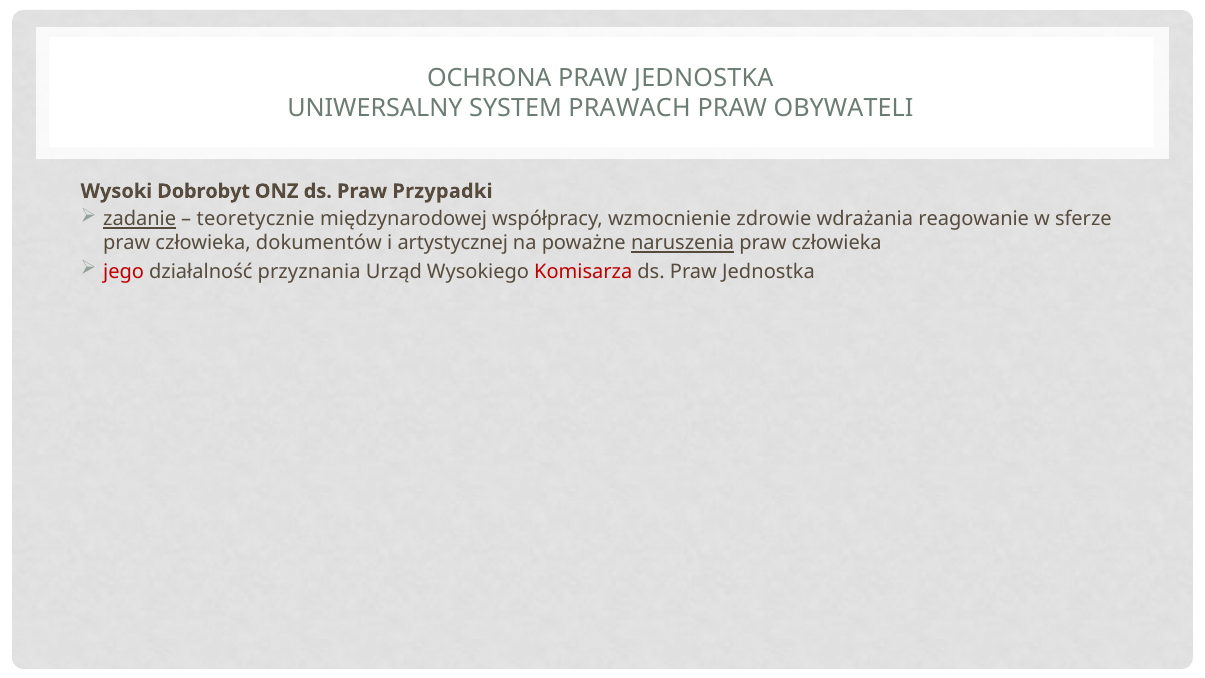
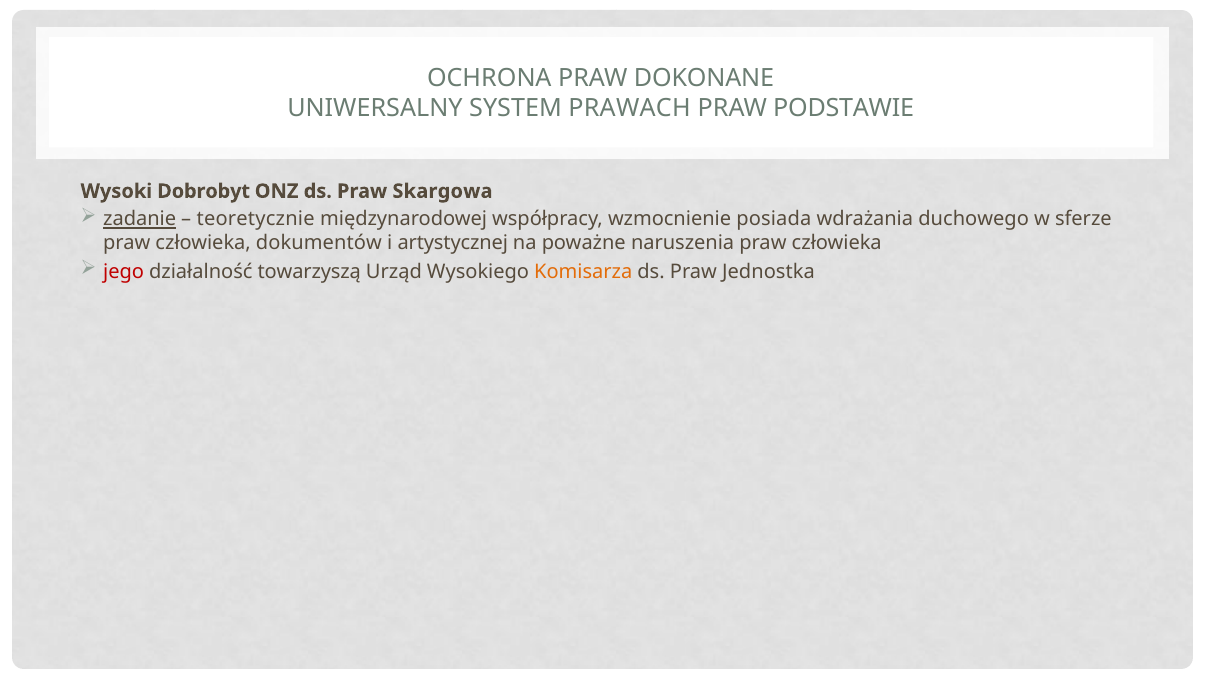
OCHRONA PRAW JEDNOSTKA: JEDNOSTKA -> DOKONANE
OBYWATELI: OBYWATELI -> PODSTAWIE
Przypadki: Przypadki -> Skargowa
zdrowie: zdrowie -> posiada
reagowanie: reagowanie -> duchowego
naruszenia underline: present -> none
przyznania: przyznania -> towarzyszą
Komisarza colour: red -> orange
